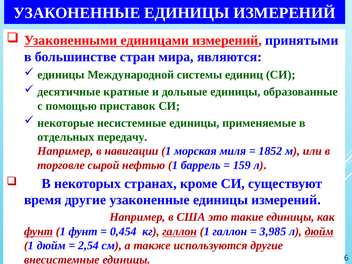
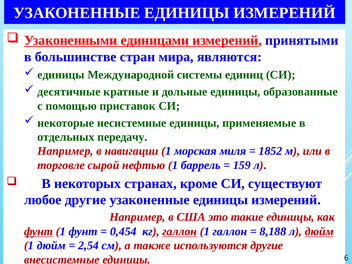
время: время -> любое
3,985: 3,985 -> 8,188
